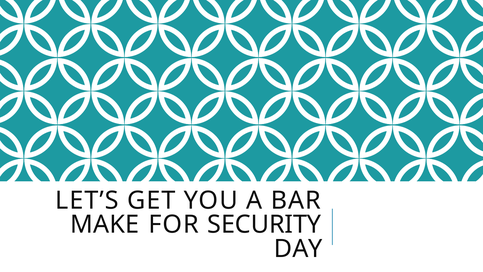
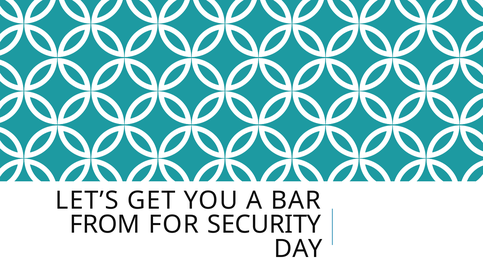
MAKE: MAKE -> FROM
